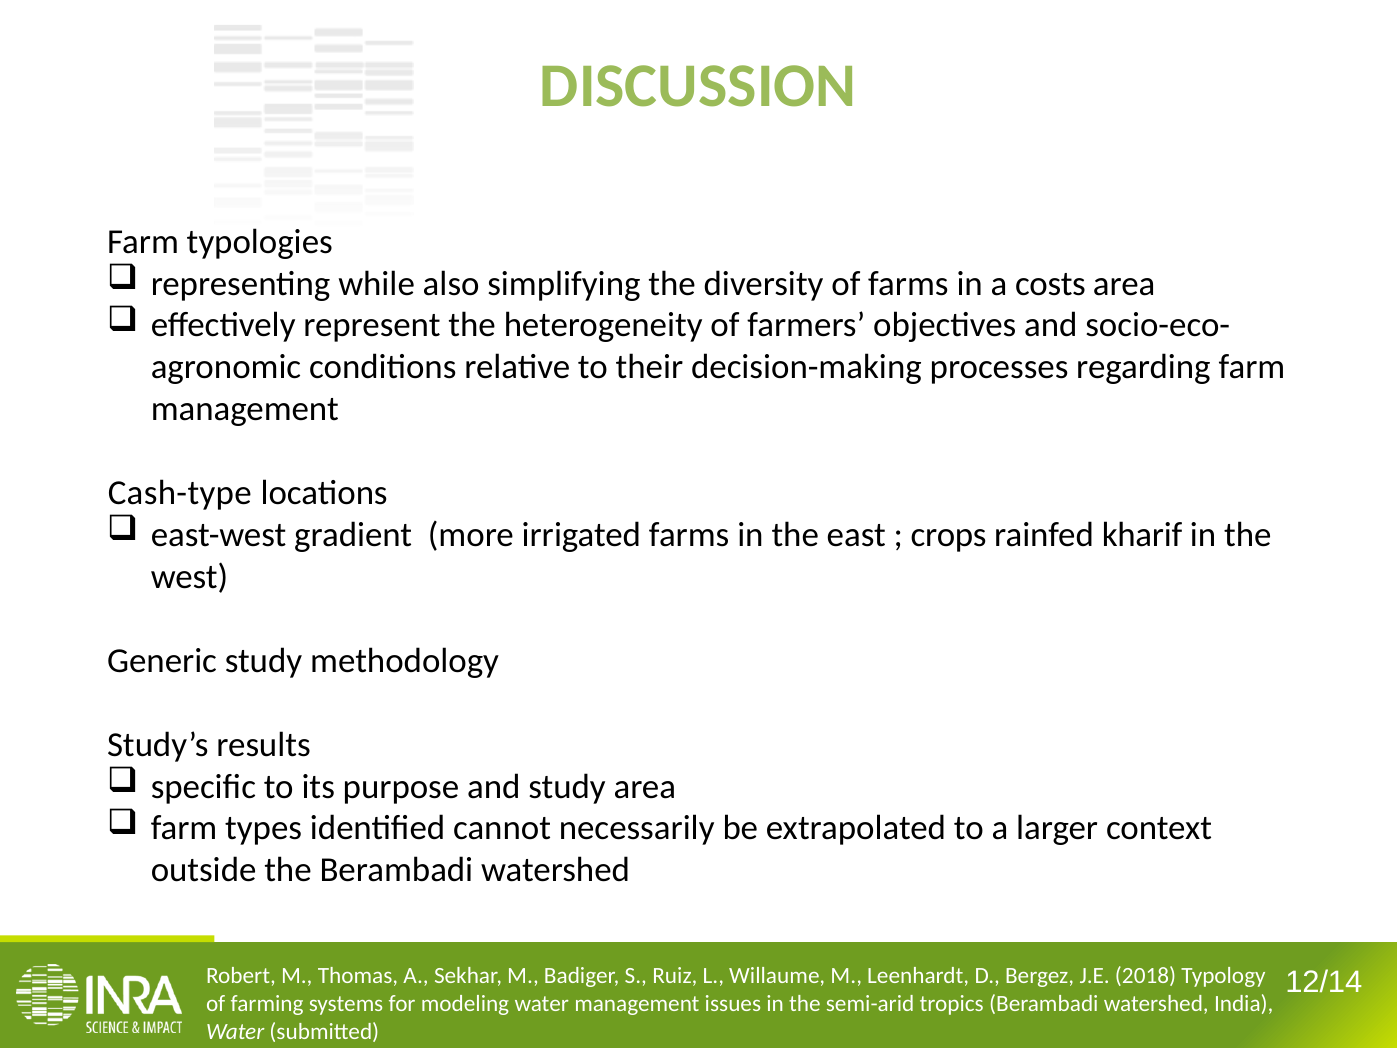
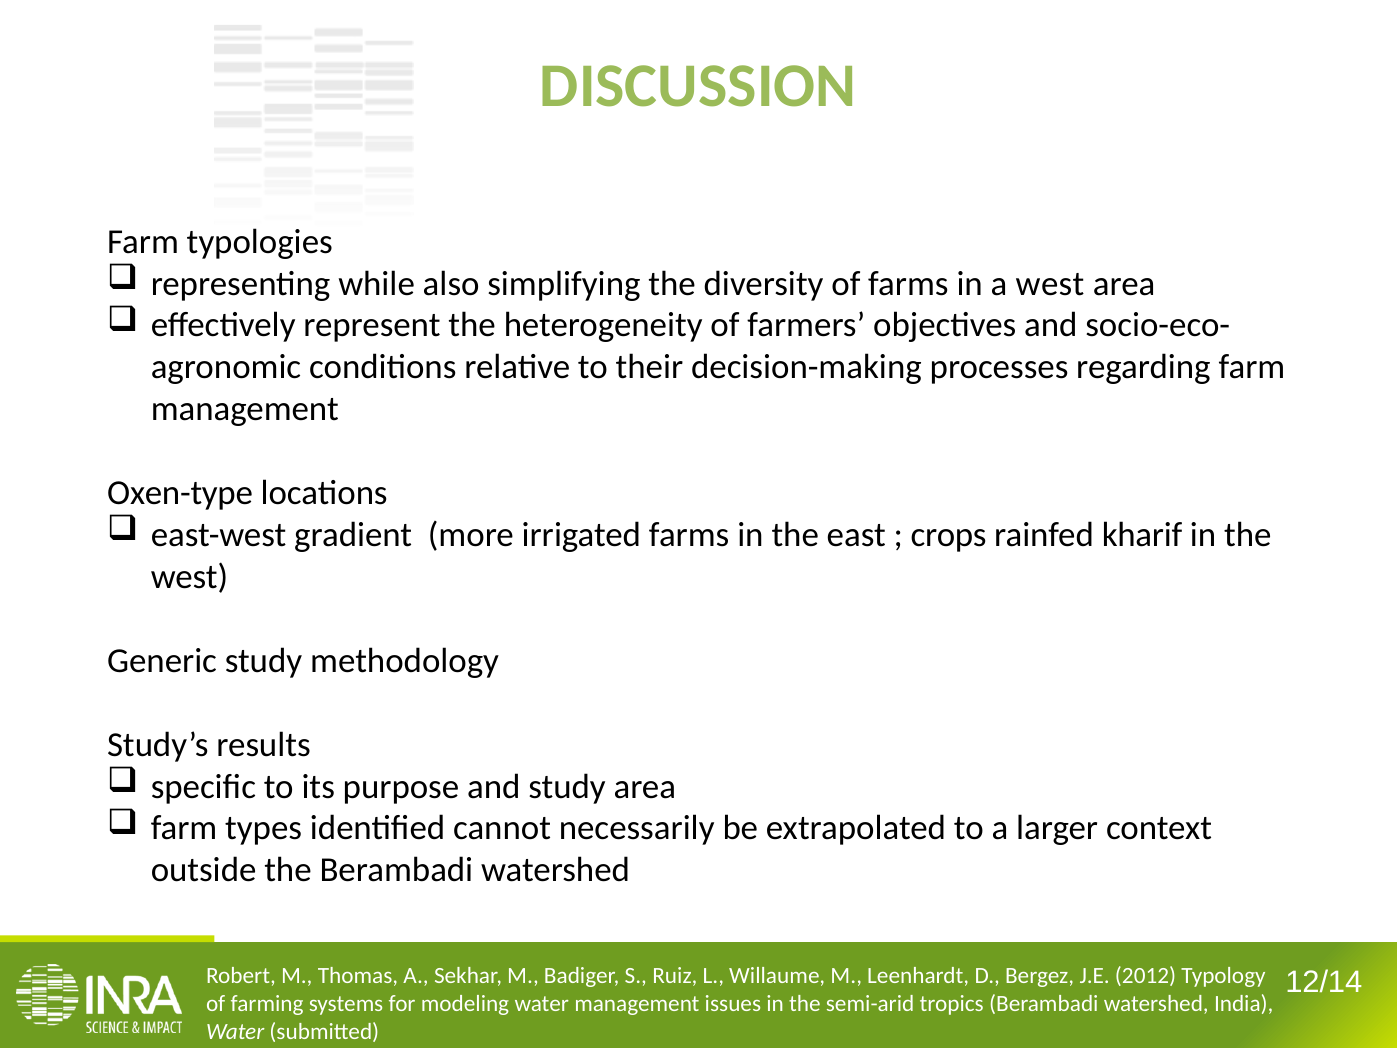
a costs: costs -> west
Cash-type: Cash-type -> Oxen-type
2018: 2018 -> 2012
